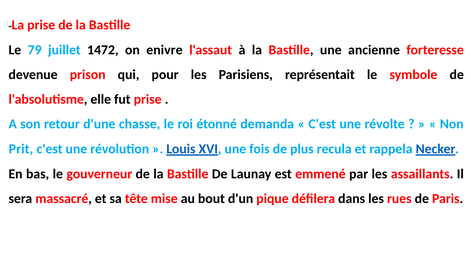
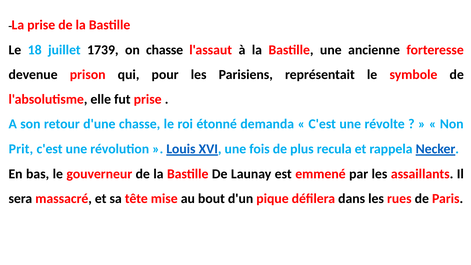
79: 79 -> 18
1472: 1472 -> 1739
on enivre: enivre -> chasse
